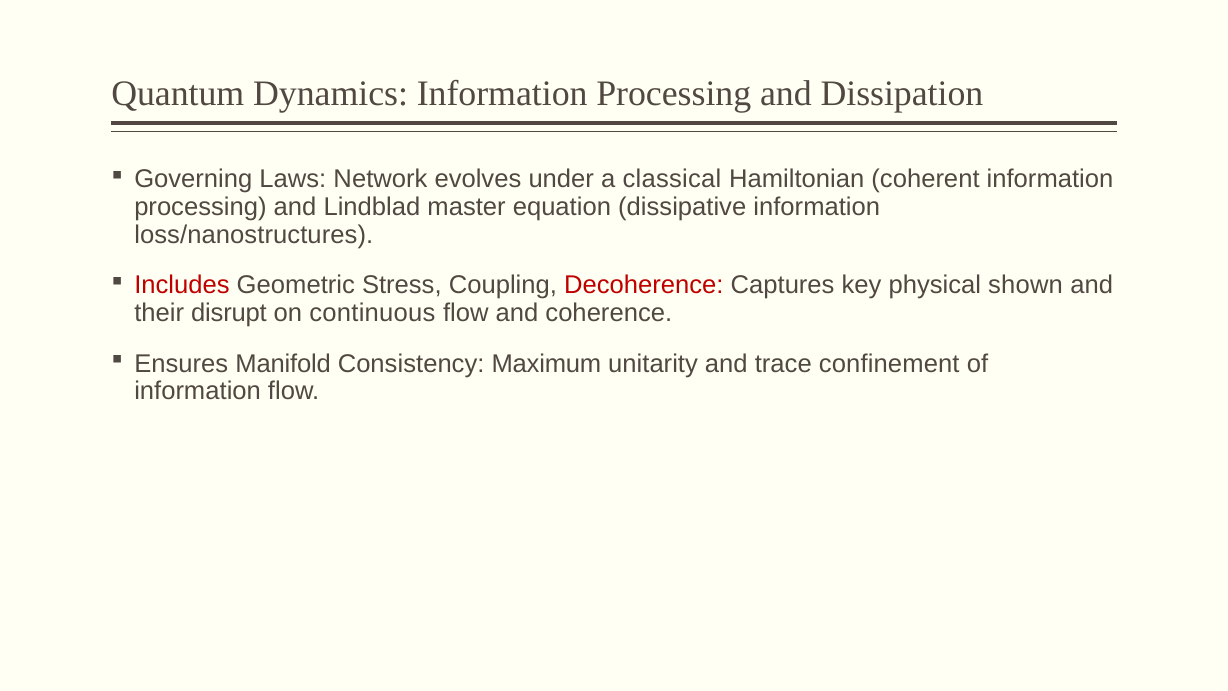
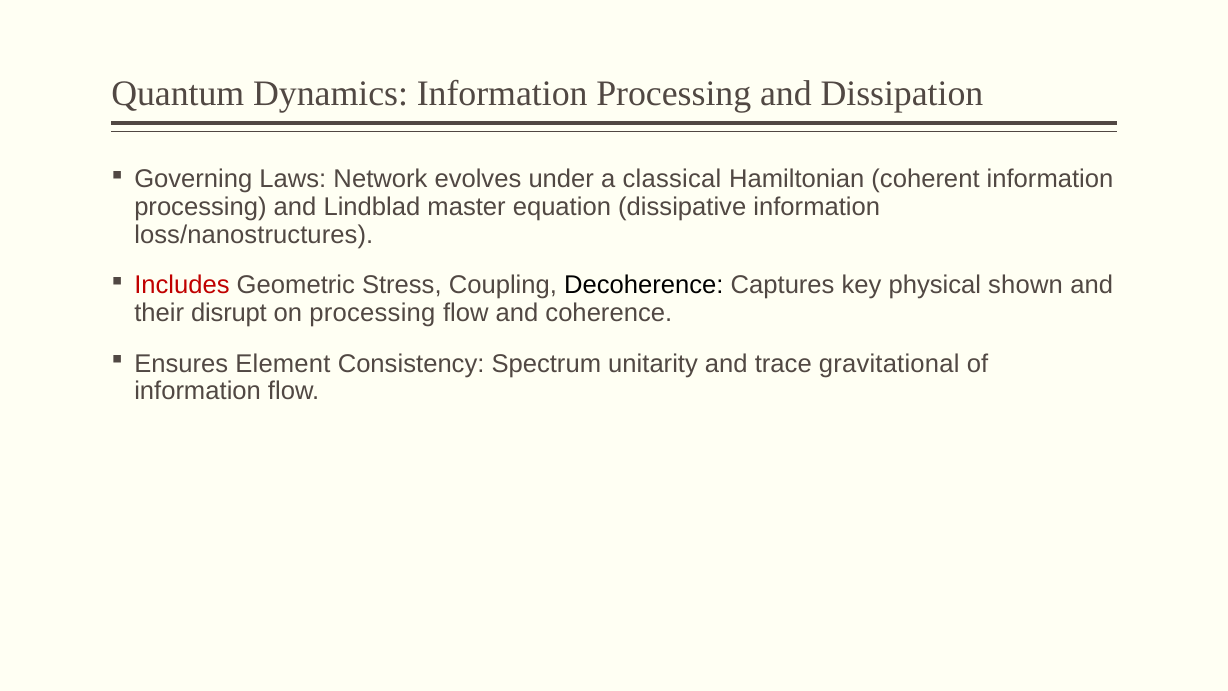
Decoherence colour: red -> black
on continuous: continuous -> processing
Manifold: Manifold -> Element
Maximum: Maximum -> Spectrum
confinement: confinement -> gravitational
